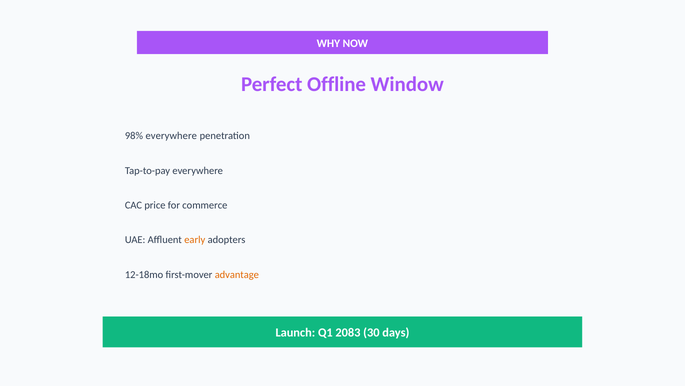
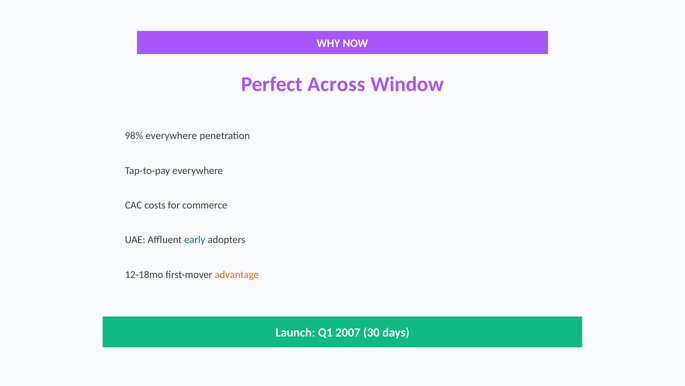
Offline: Offline -> Across
price: price -> costs
early colour: orange -> blue
2083: 2083 -> 2007
